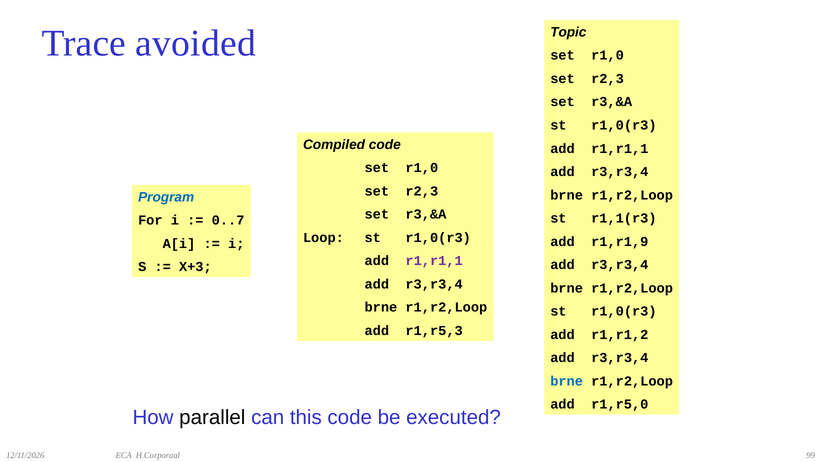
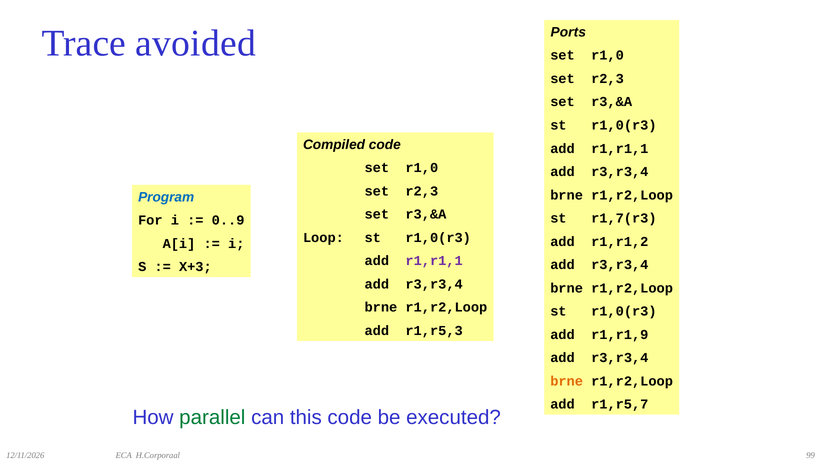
Topic: Topic -> Ports
r1,1(r3: r1,1(r3 -> r1,7(r3
0..7: 0..7 -> 0..9
r1,r1,9: r1,r1,9 -> r1,r1,2
r1,r1,2: r1,r1,2 -> r1,r1,9
brne at (567, 381) colour: blue -> orange
r1,r5,0: r1,r5,0 -> r1,r5,7
parallel colour: black -> green
